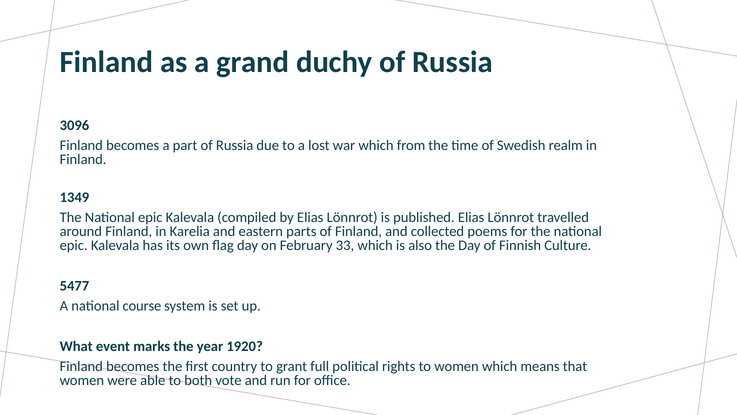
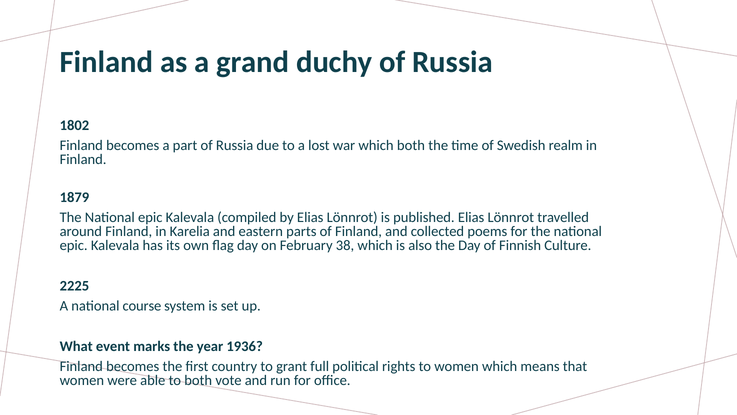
3096: 3096 -> 1802
which from: from -> both
1349: 1349 -> 1879
33: 33 -> 38
5477: 5477 -> 2225
1920: 1920 -> 1936
